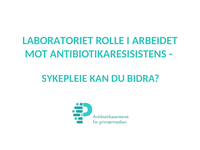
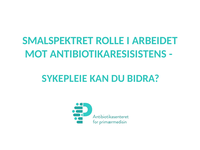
LABORATORIET: LABORATORIET -> SMALSPEKTRET
